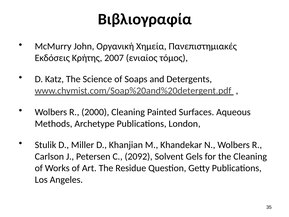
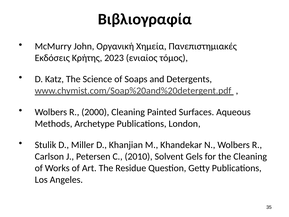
2007: 2007 -> 2023
2092: 2092 -> 2010
